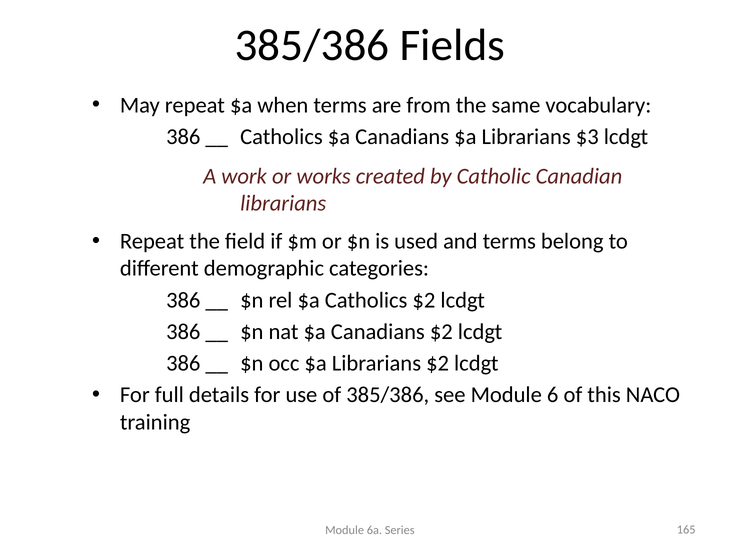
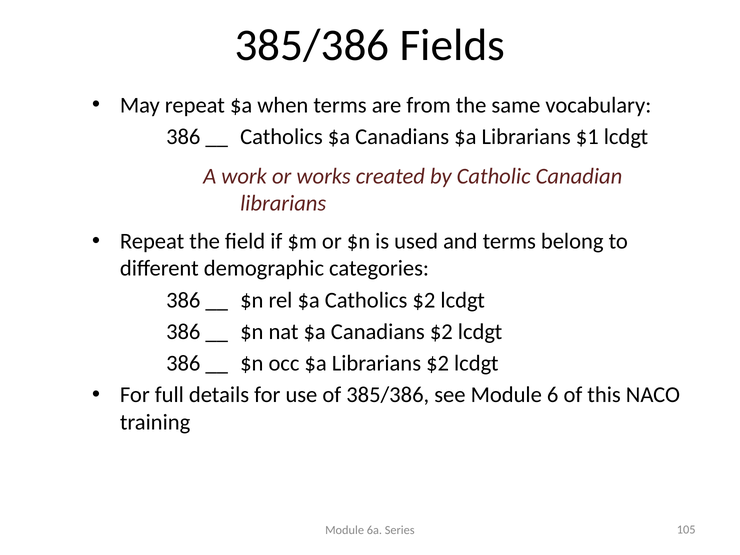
$3: $3 -> $1
165: 165 -> 105
